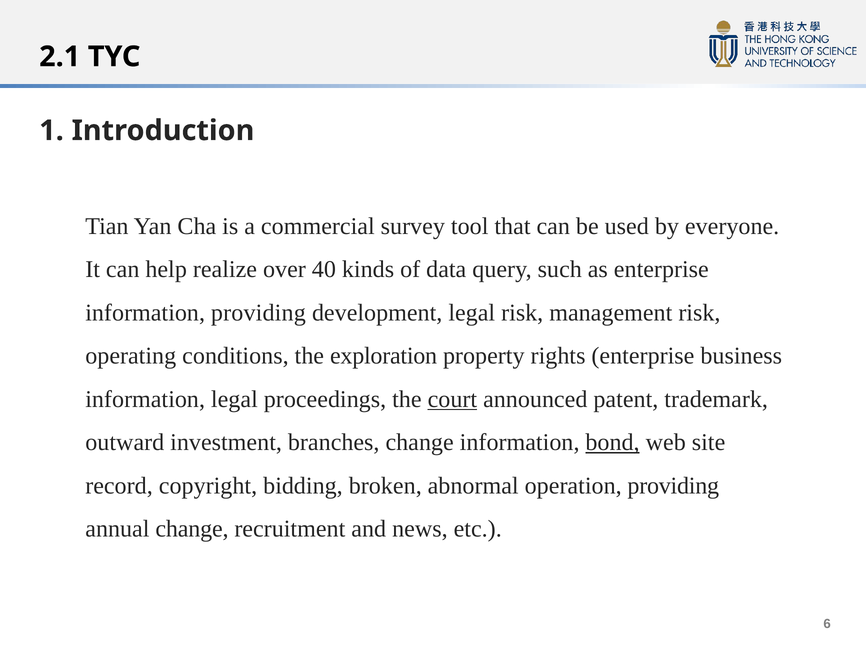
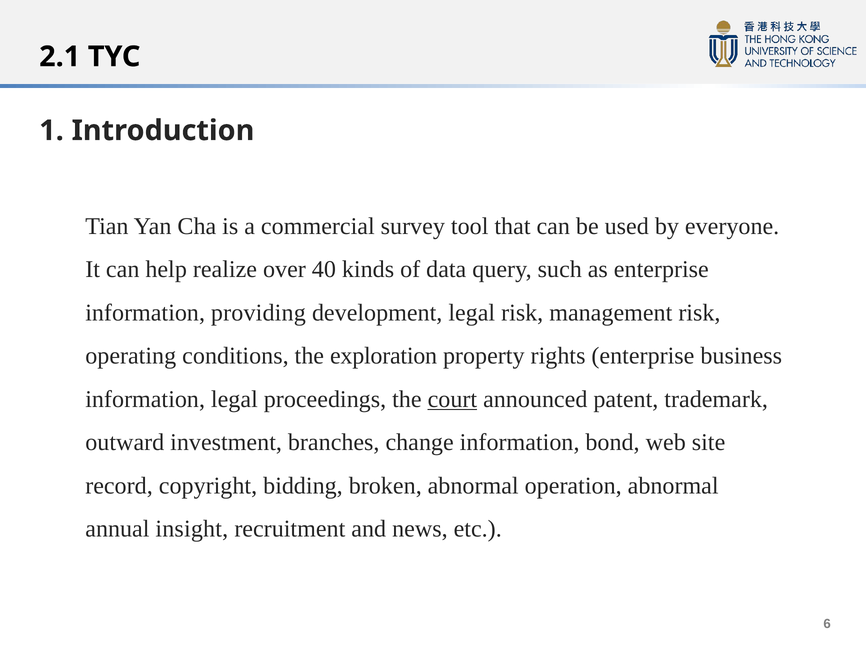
bond underline: present -> none
operation providing: providing -> abnormal
annual change: change -> insight
